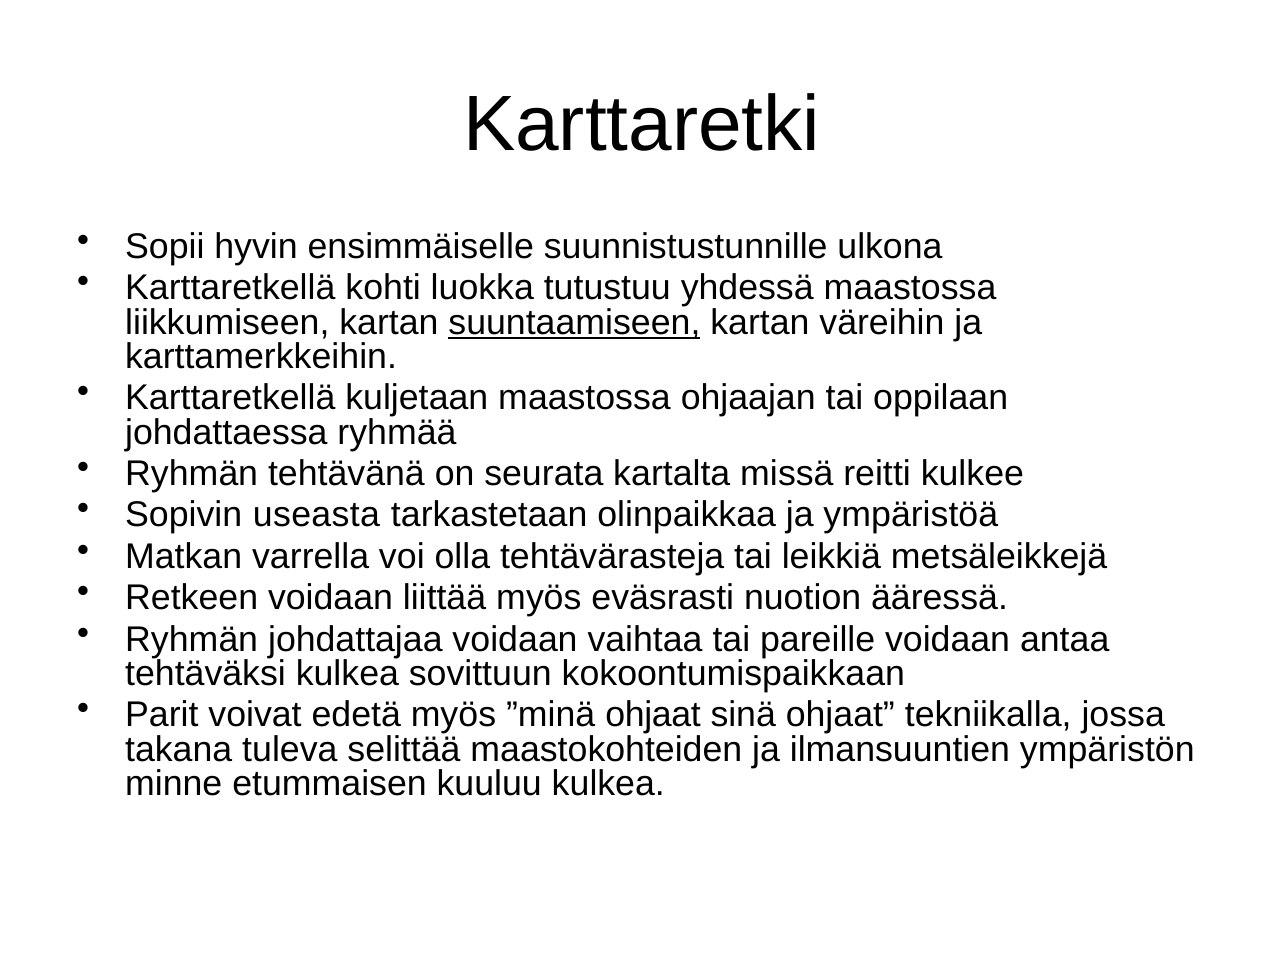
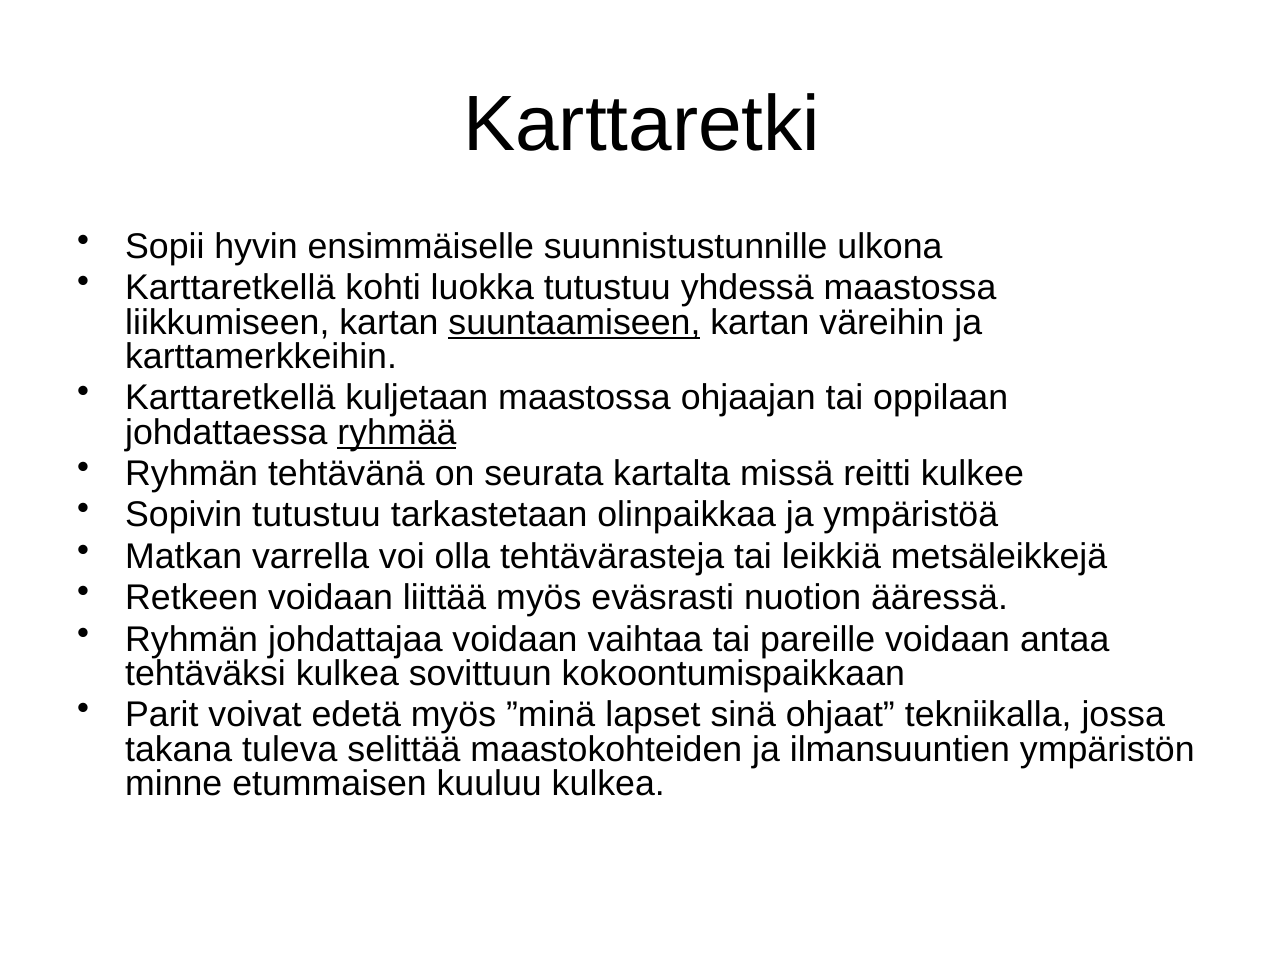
ryhmää underline: none -> present
Sopivin useasta: useasta -> tutustuu
”minä ohjaat: ohjaat -> lapset
